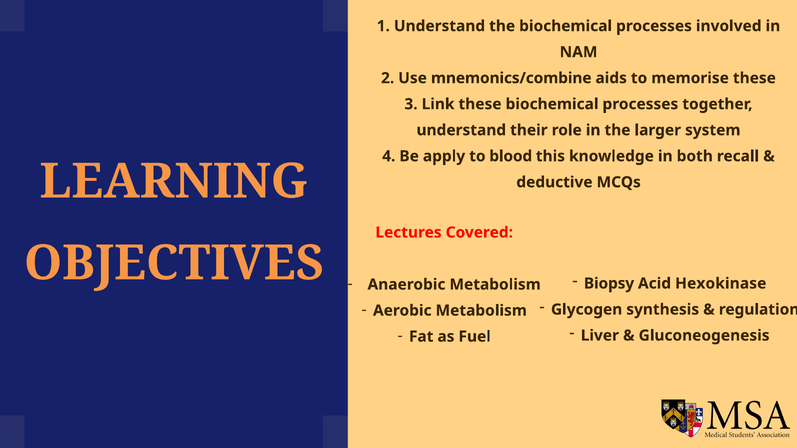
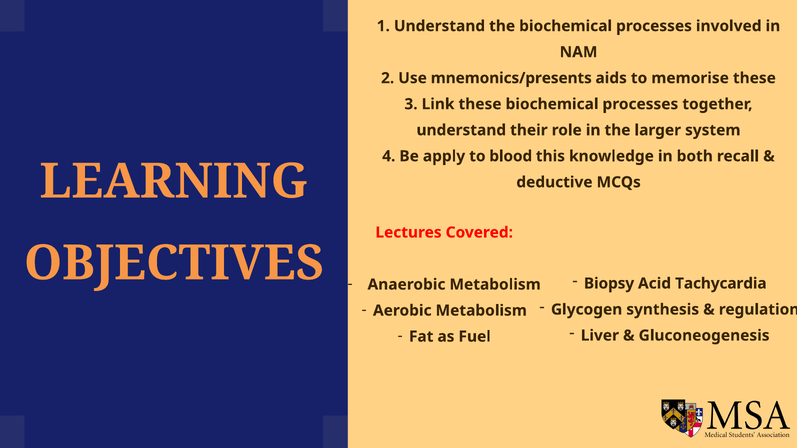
mnemonics/combine: mnemonics/combine -> mnemonics/presents
Hexokinase: Hexokinase -> Tachycardia
